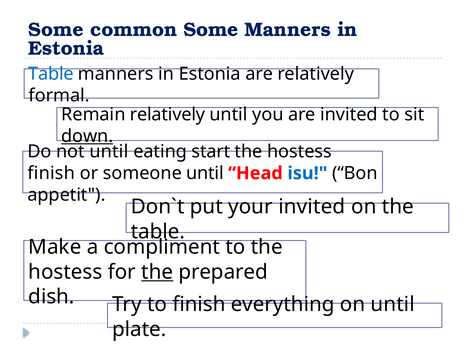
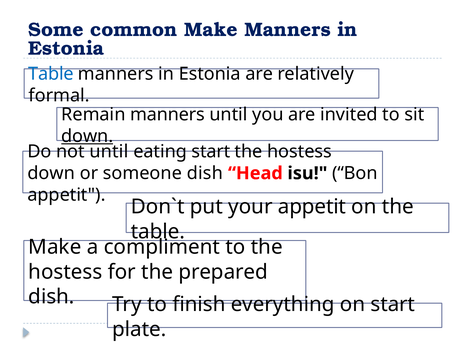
common Some: Some -> Make
Remain relatively: relatively -> manners
finish at (51, 173): finish -> down
someone until: until -> dish
isu colour: blue -> black
your invited: invited -> appetit
the at (157, 272) underline: present -> none
on until: until -> start
